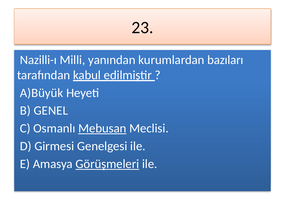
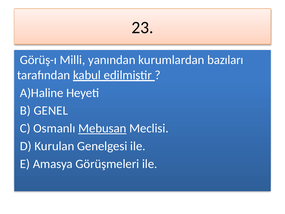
Nazilli-ı: Nazilli-ı -> Görüş-ı
A)Büyük: A)Büyük -> A)Haline
Girmesi: Girmesi -> Kurulan
Görüşmeleri underline: present -> none
